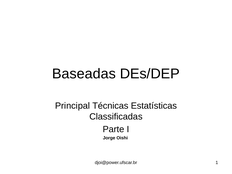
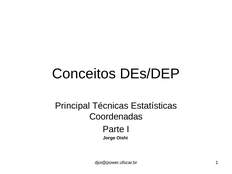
Baseadas: Baseadas -> Conceitos
Classificadas: Classificadas -> Coordenadas
